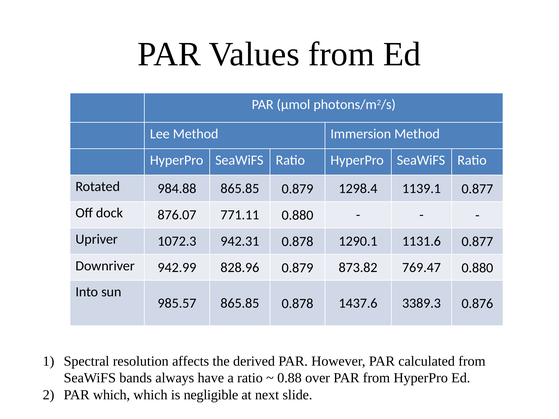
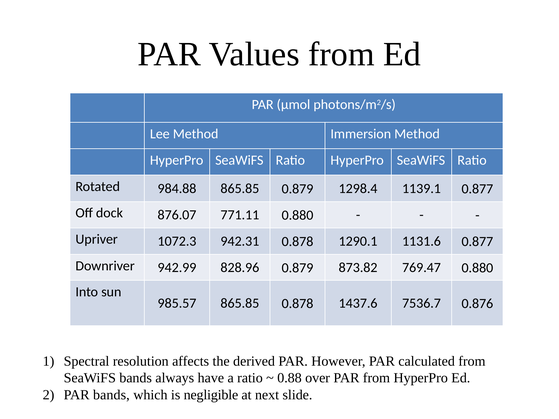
3389.3: 3389.3 -> 7536.7
PAR which: which -> bands
